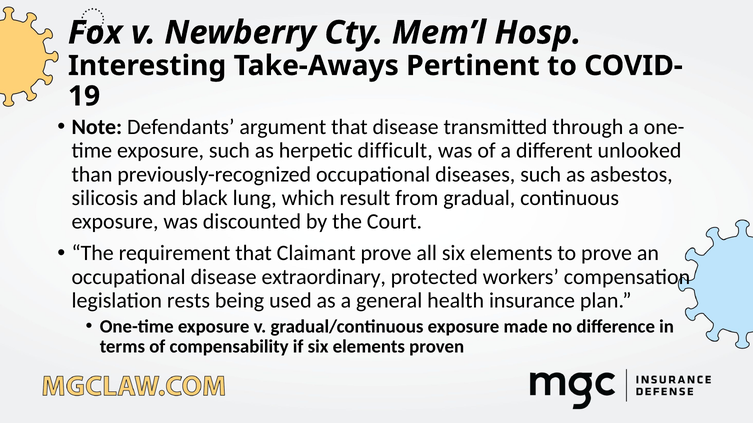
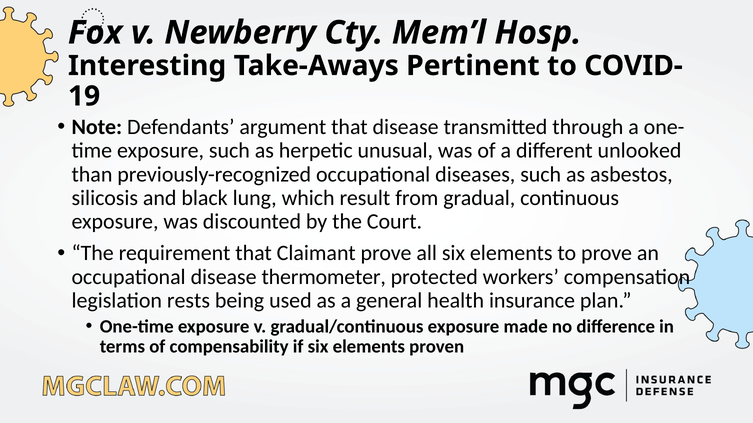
difficult: difficult -> unusual
extraordinary: extraordinary -> thermometer
